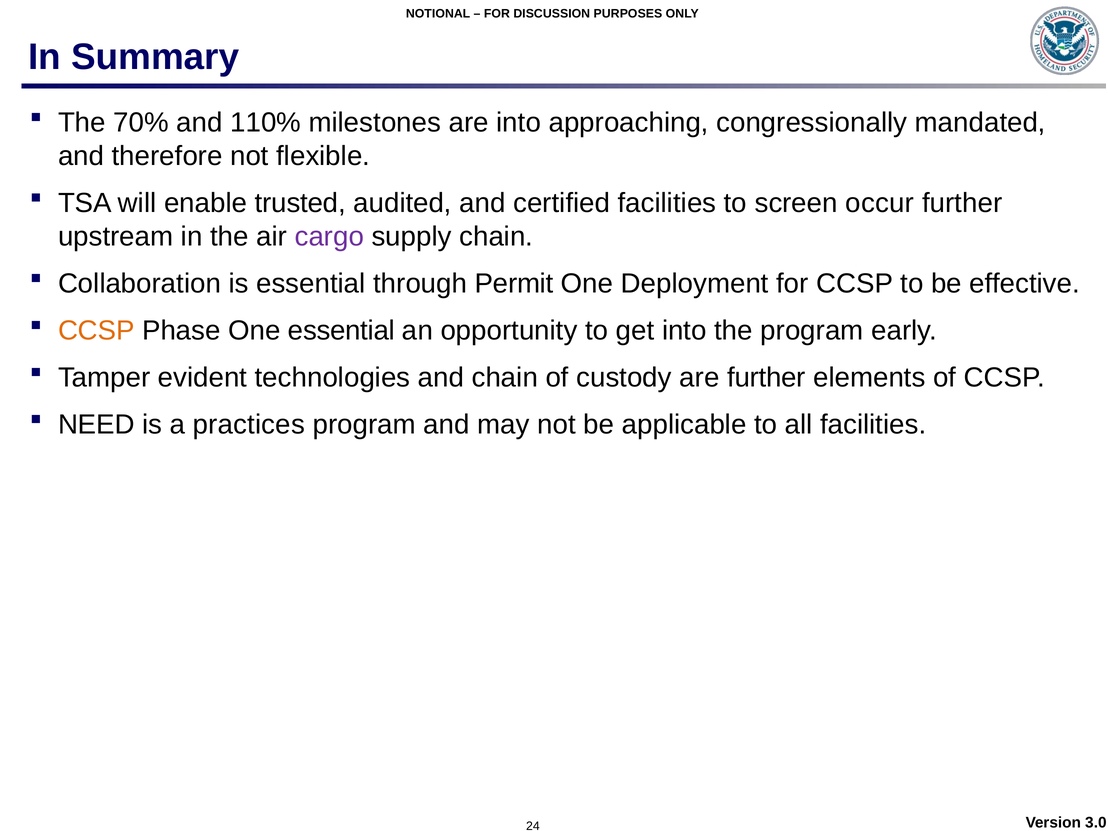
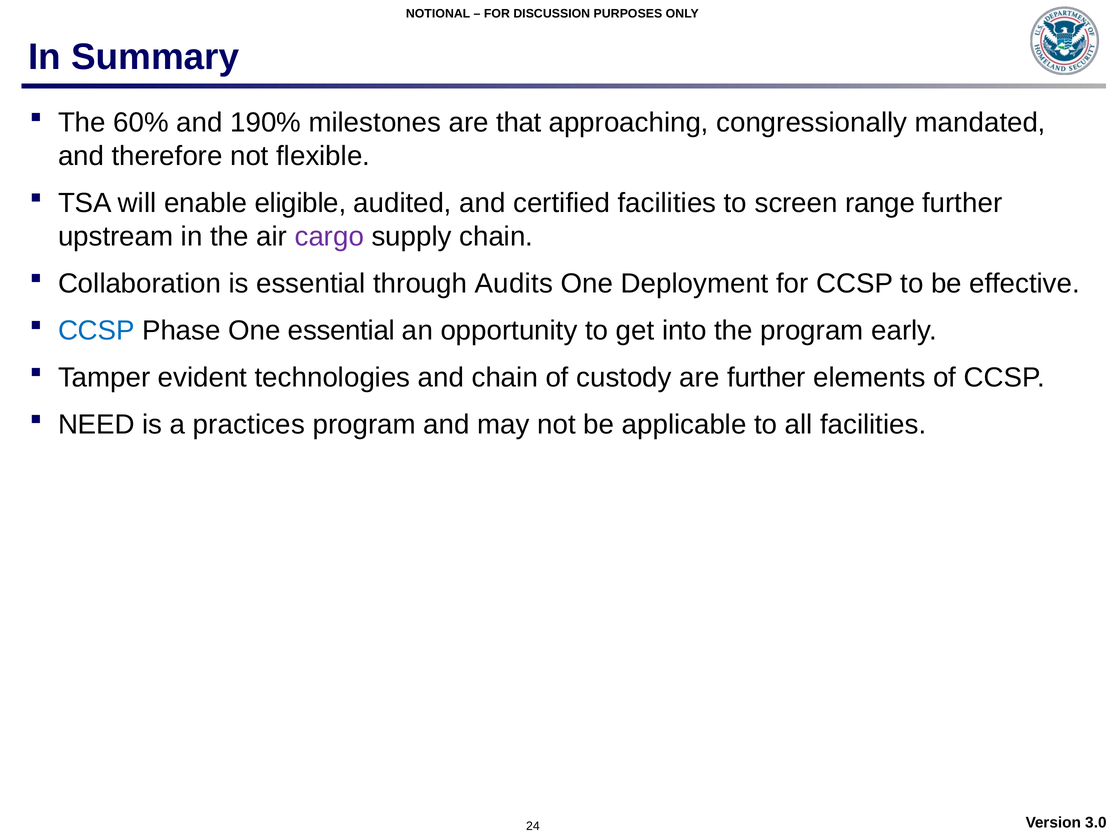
70%: 70% -> 60%
110%: 110% -> 190%
are into: into -> that
trusted: trusted -> eligible
occur: occur -> range
Permit: Permit -> Audits
CCSP at (96, 331) colour: orange -> blue
